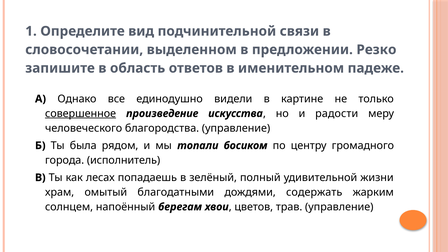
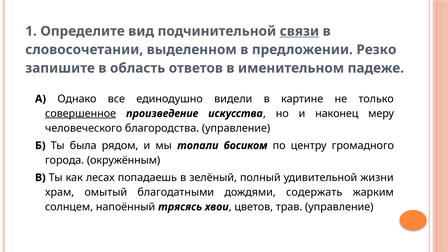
связи underline: none -> present
радости: радости -> наконец
исполнитель: исполнитель -> окружённым
берегам: берегам -> трясясь
